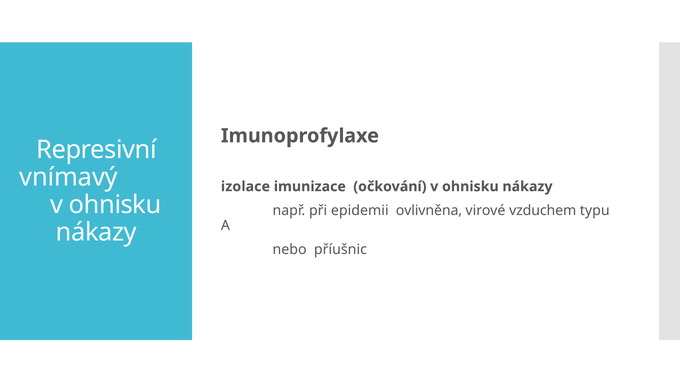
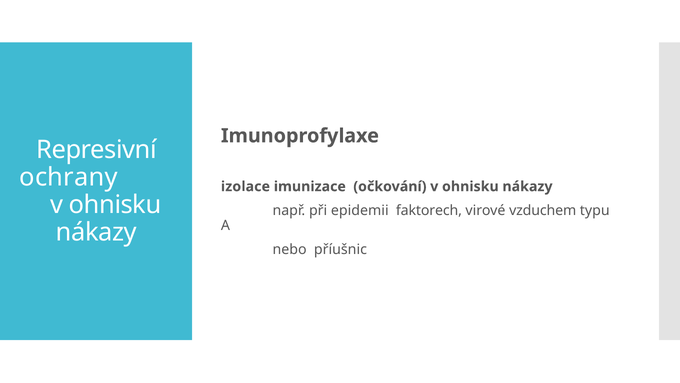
vnímavý: vnímavý -> ochrany
ovlivněna: ovlivněna -> faktorech
